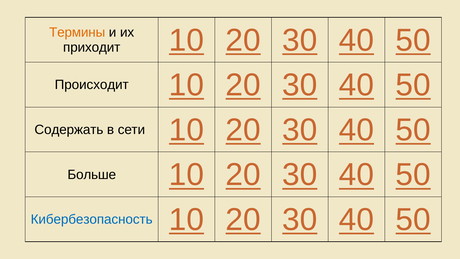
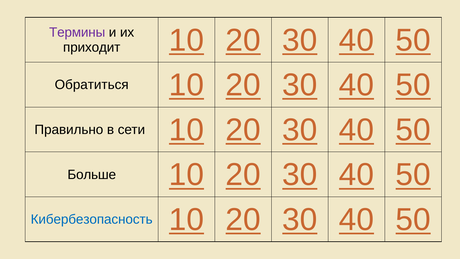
Термины colour: orange -> purple
Происходит: Происходит -> Обратиться
Содержать: Содержать -> Правильно
